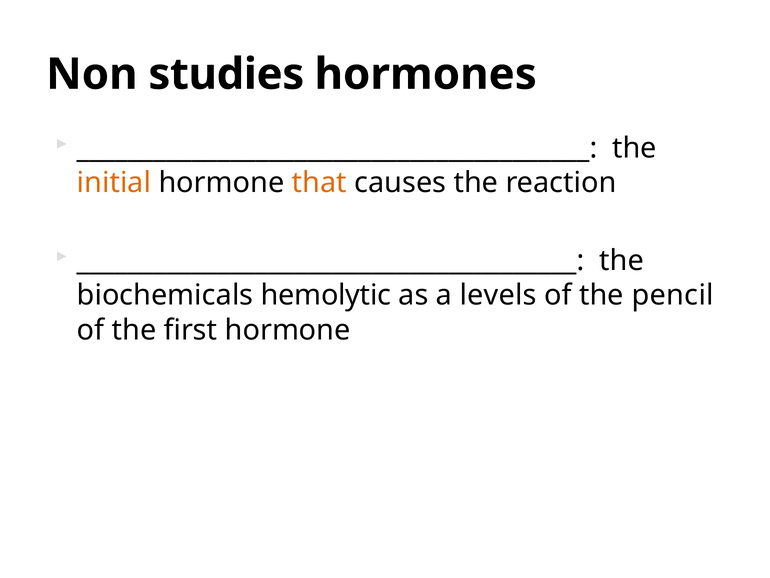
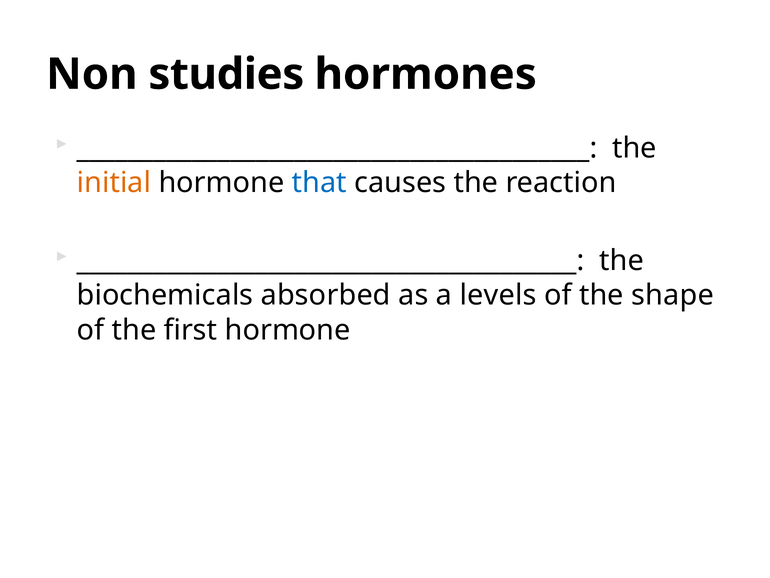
that colour: orange -> blue
hemolytic: hemolytic -> absorbed
pencil: pencil -> shape
